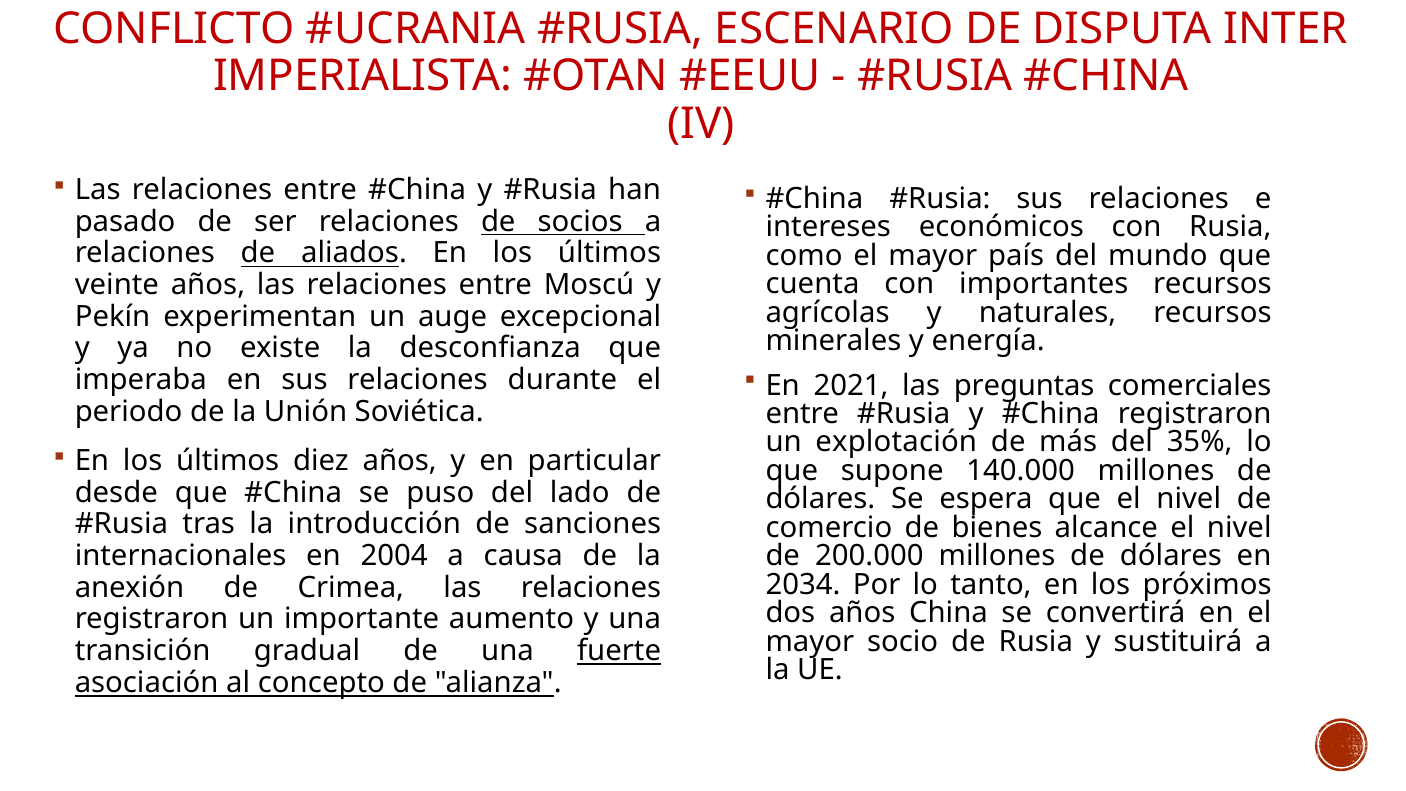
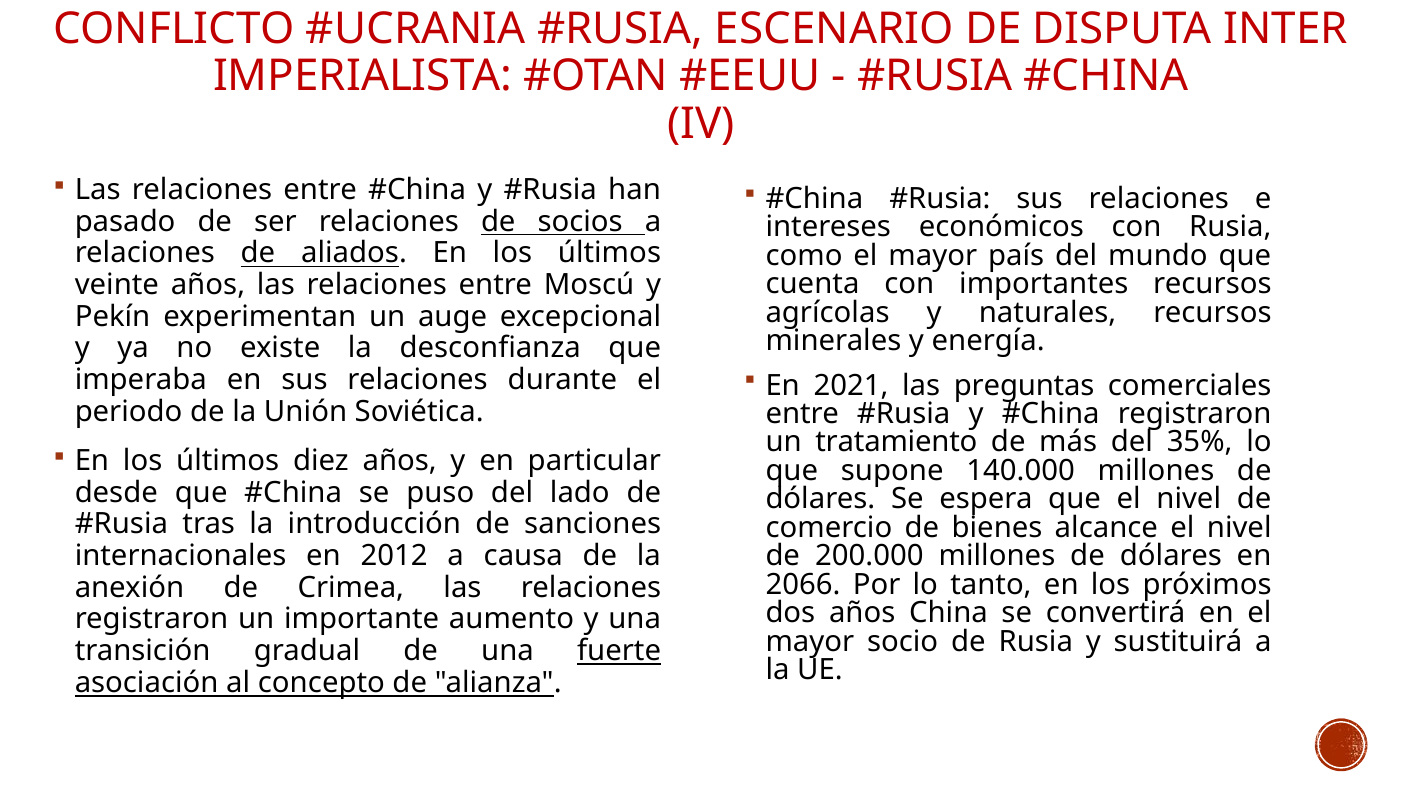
explotación: explotación -> tratamiento
2004: 2004 -> 2012
2034: 2034 -> 2066
